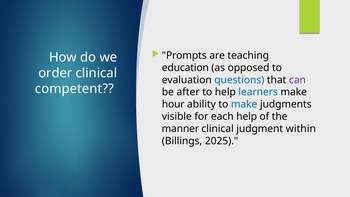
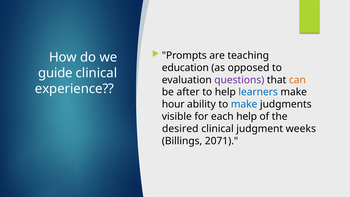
order: order -> guide
questions colour: blue -> purple
can colour: purple -> orange
competent: competent -> experience
manner: manner -> desired
within: within -> weeks
2025: 2025 -> 2071
